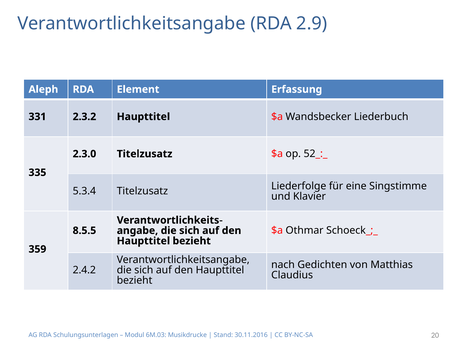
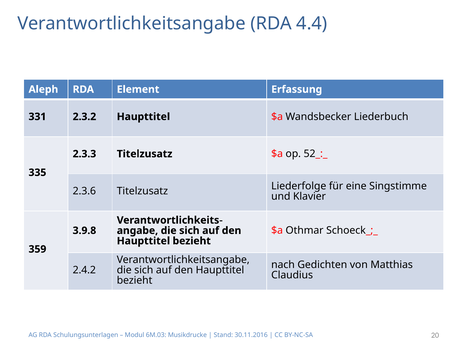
2.9: 2.9 -> 4.4
2.3.0: 2.3.0 -> 2.3.3
5.3.4: 5.3.4 -> 2.3.6
8.5.5: 8.5.5 -> 3.9.8
